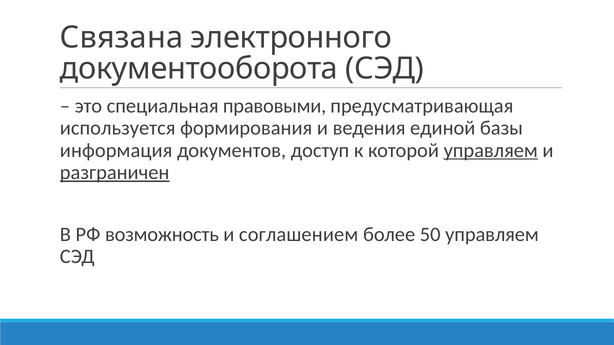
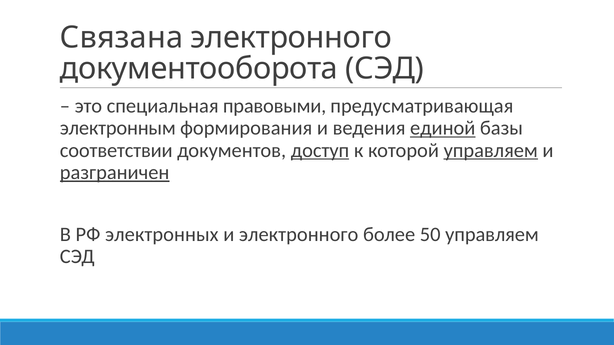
используется: используется -> электронным
единой underline: none -> present
информация: информация -> соответствии
доступ underline: none -> present
возможность: возможность -> электронных
и соглашением: соглашением -> электронного
